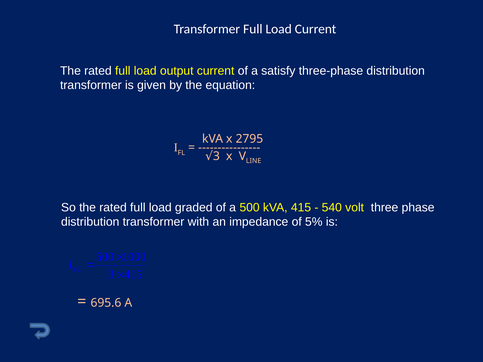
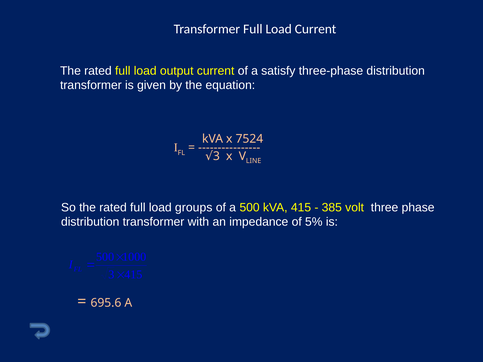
2795: 2795 -> 7524
graded: graded -> groups
540: 540 -> 385
